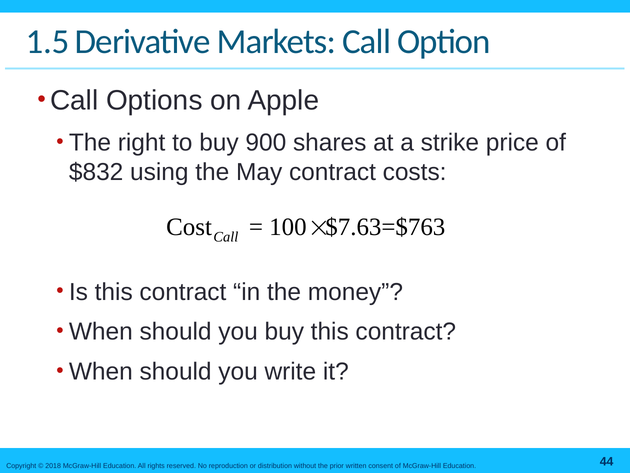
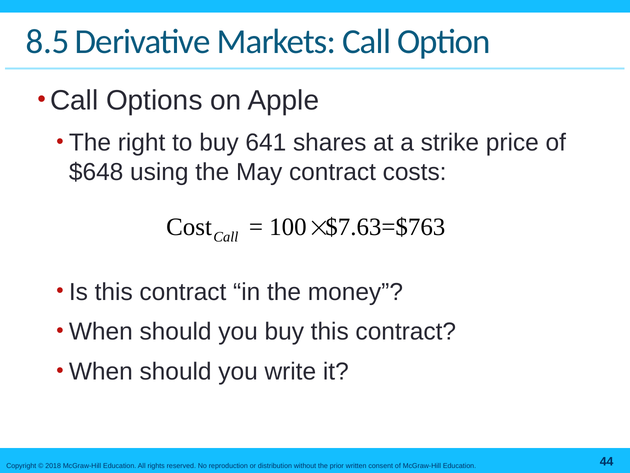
1.5: 1.5 -> 8.5
900: 900 -> 641
$832: $832 -> $648
